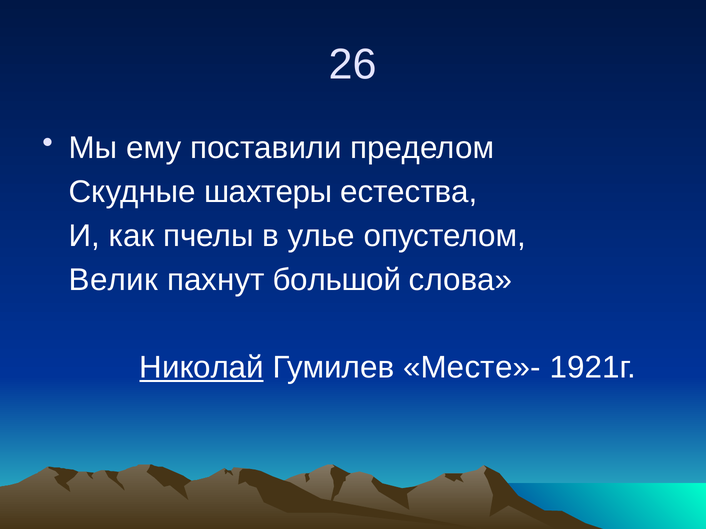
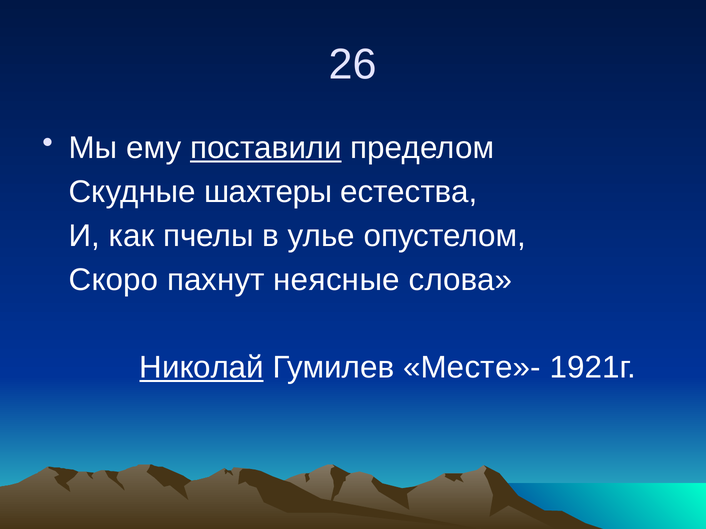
поставили underline: none -> present
Велик: Велик -> Скоро
большой: большой -> неясные
